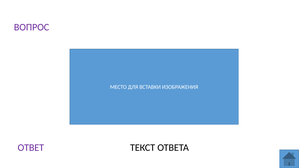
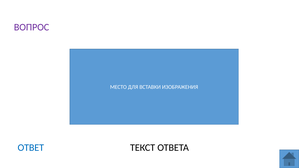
ОТВЕТ colour: purple -> blue
